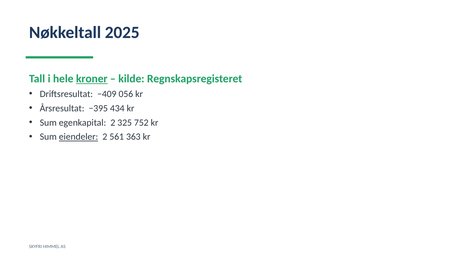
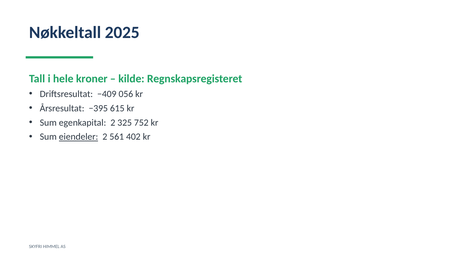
kroner underline: present -> none
434: 434 -> 615
363: 363 -> 402
